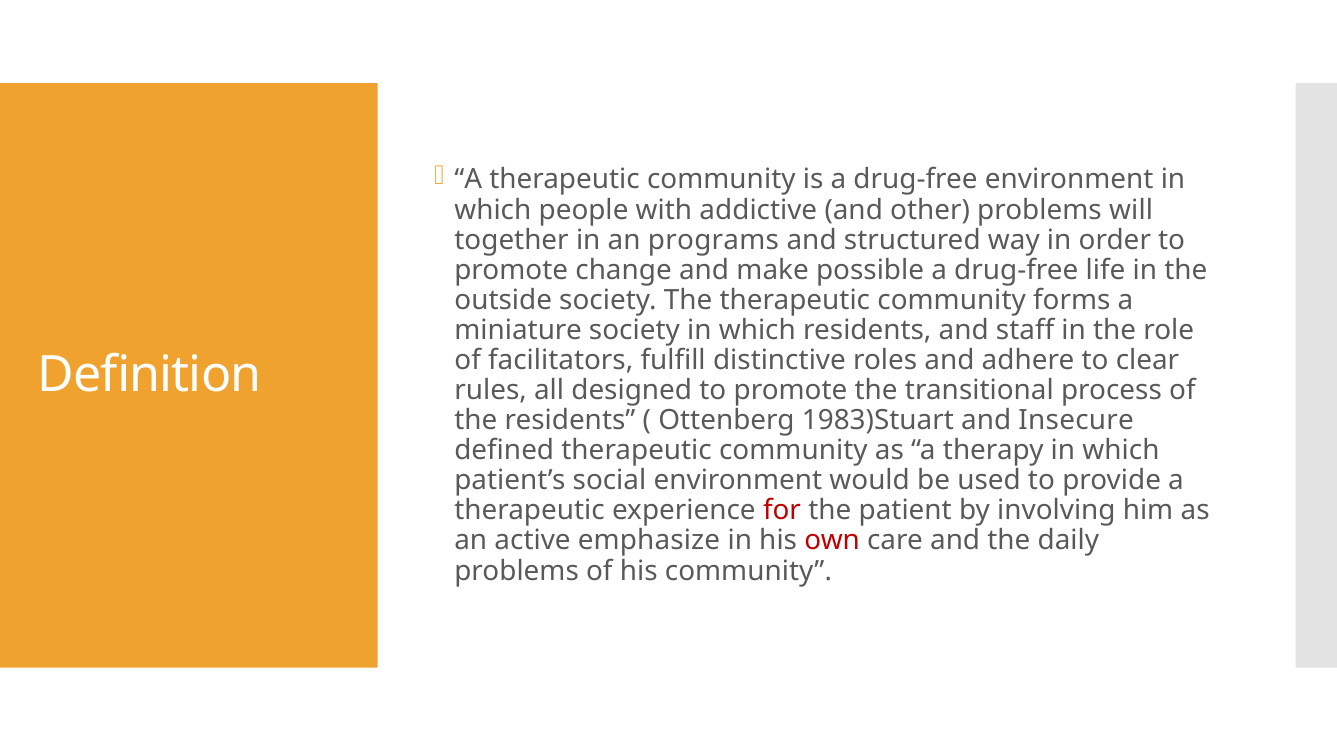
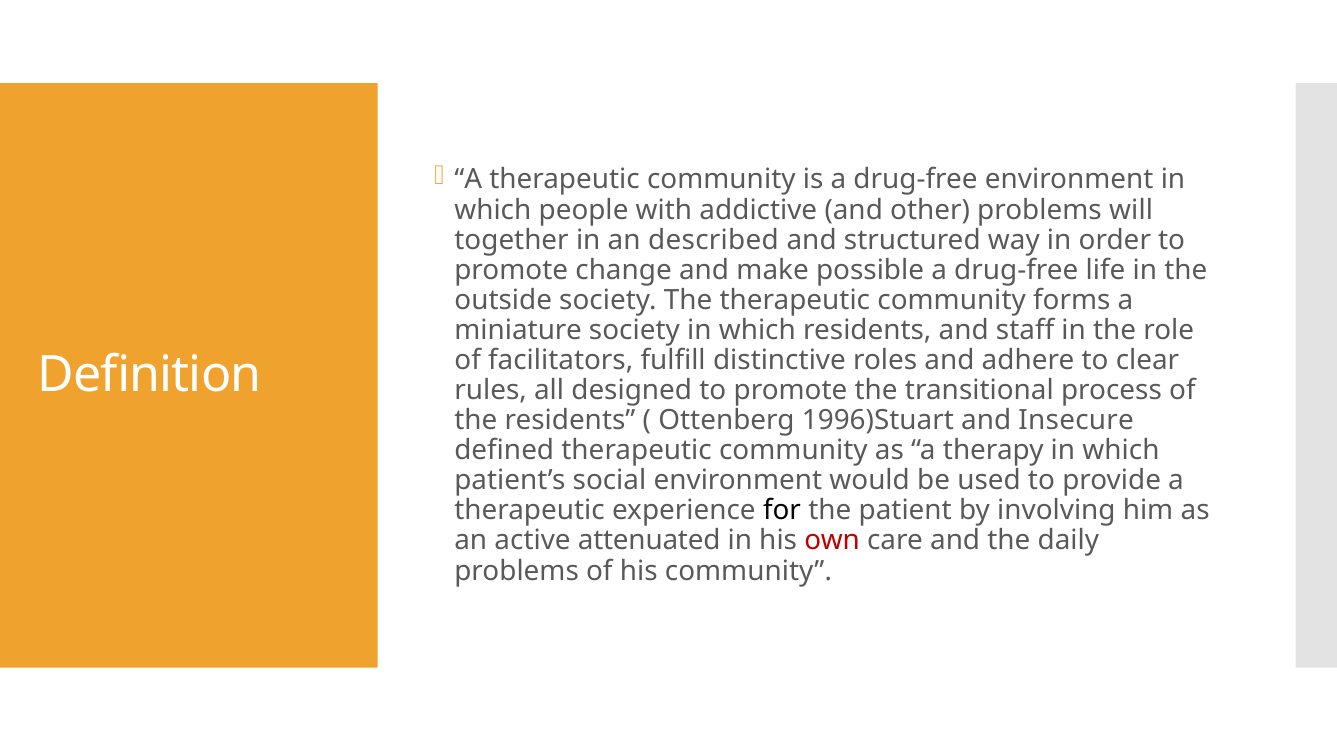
programs: programs -> described
1983)Stuart: 1983)Stuart -> 1996)Stuart
for colour: red -> black
emphasize: emphasize -> attenuated
